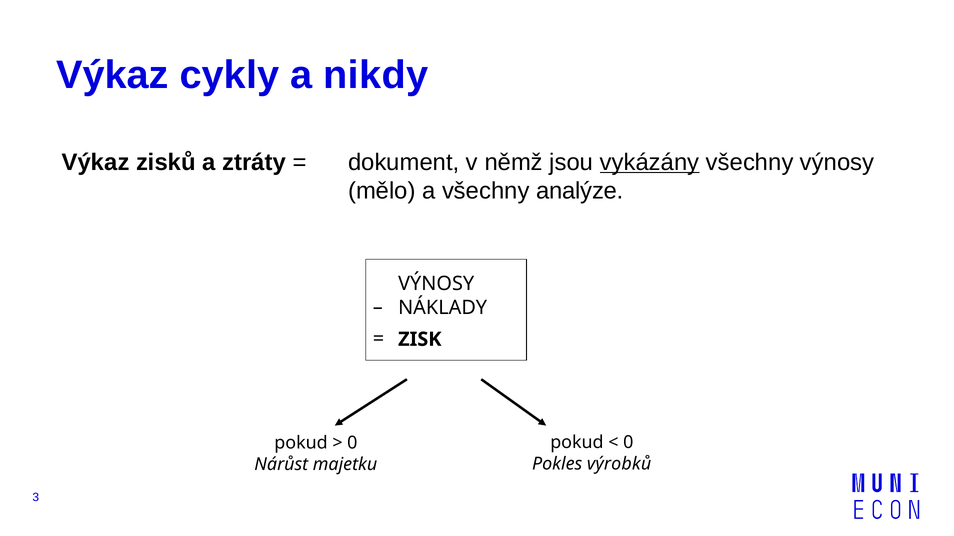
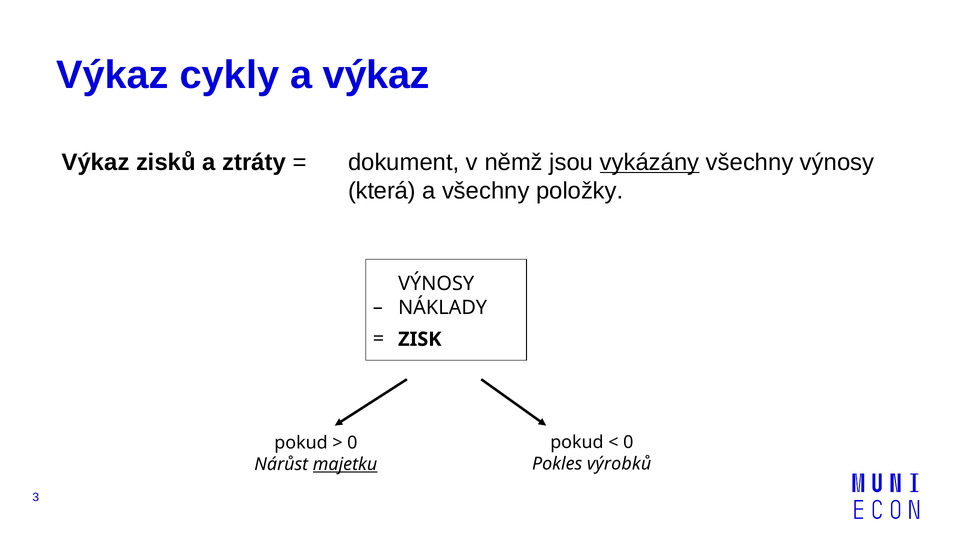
a nikdy: nikdy -> výkaz
mělo: mělo -> která
analýze: analýze -> položky
majetku underline: none -> present
